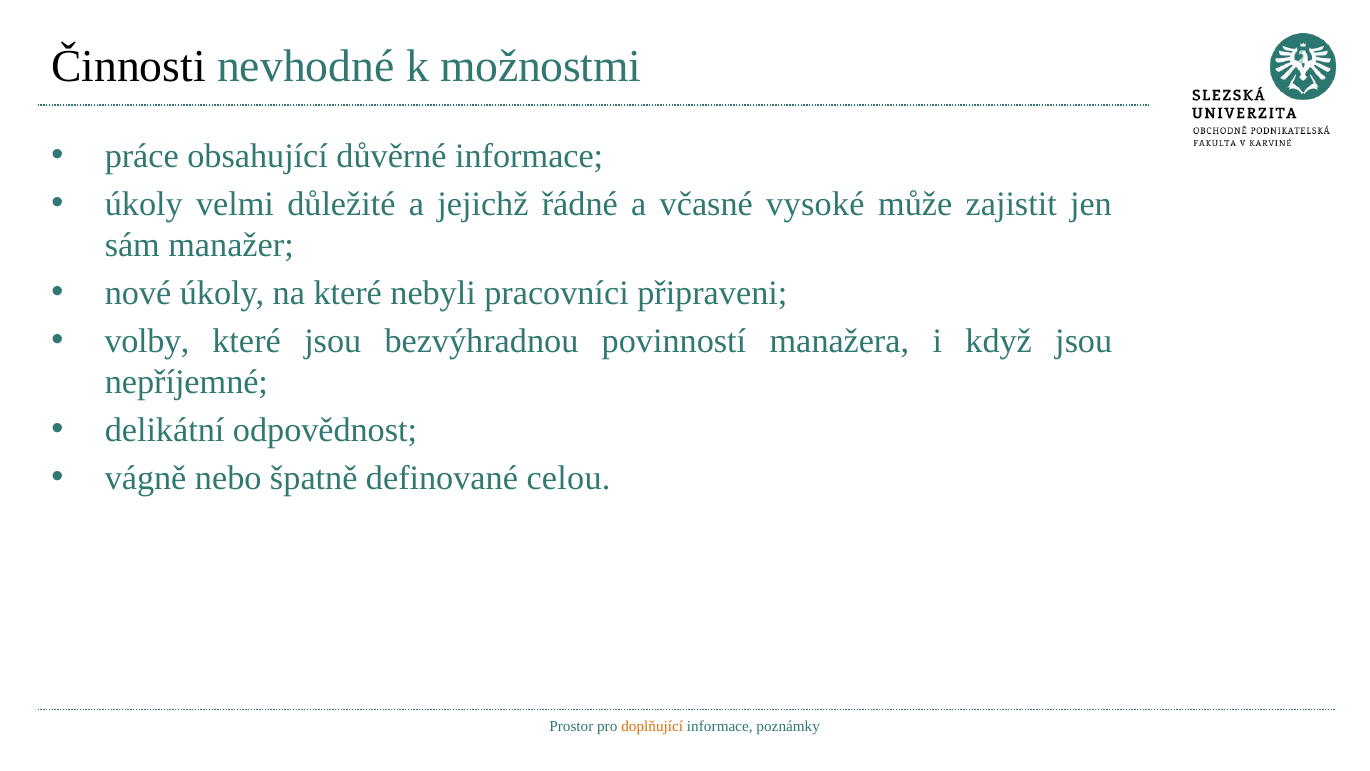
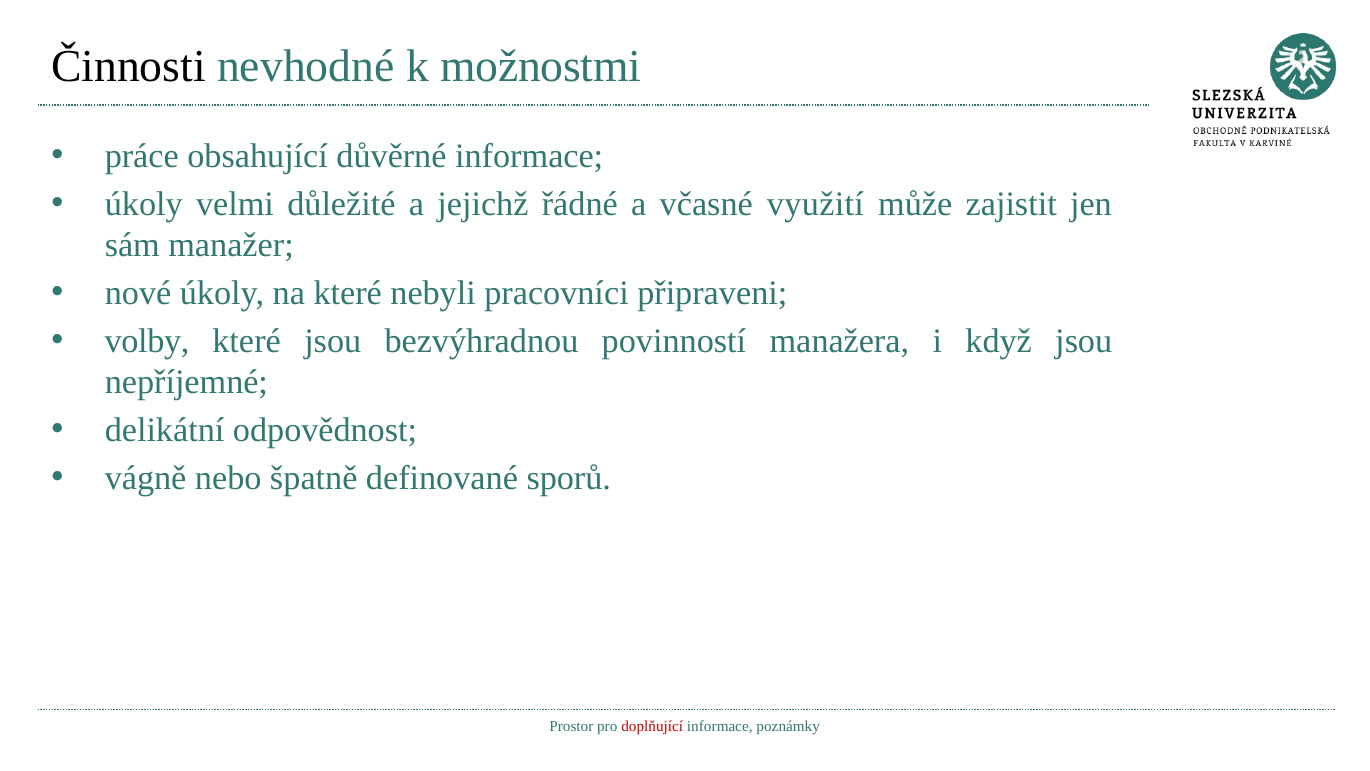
vysoké: vysoké -> využití
celou: celou -> sporů
doplňující colour: orange -> red
